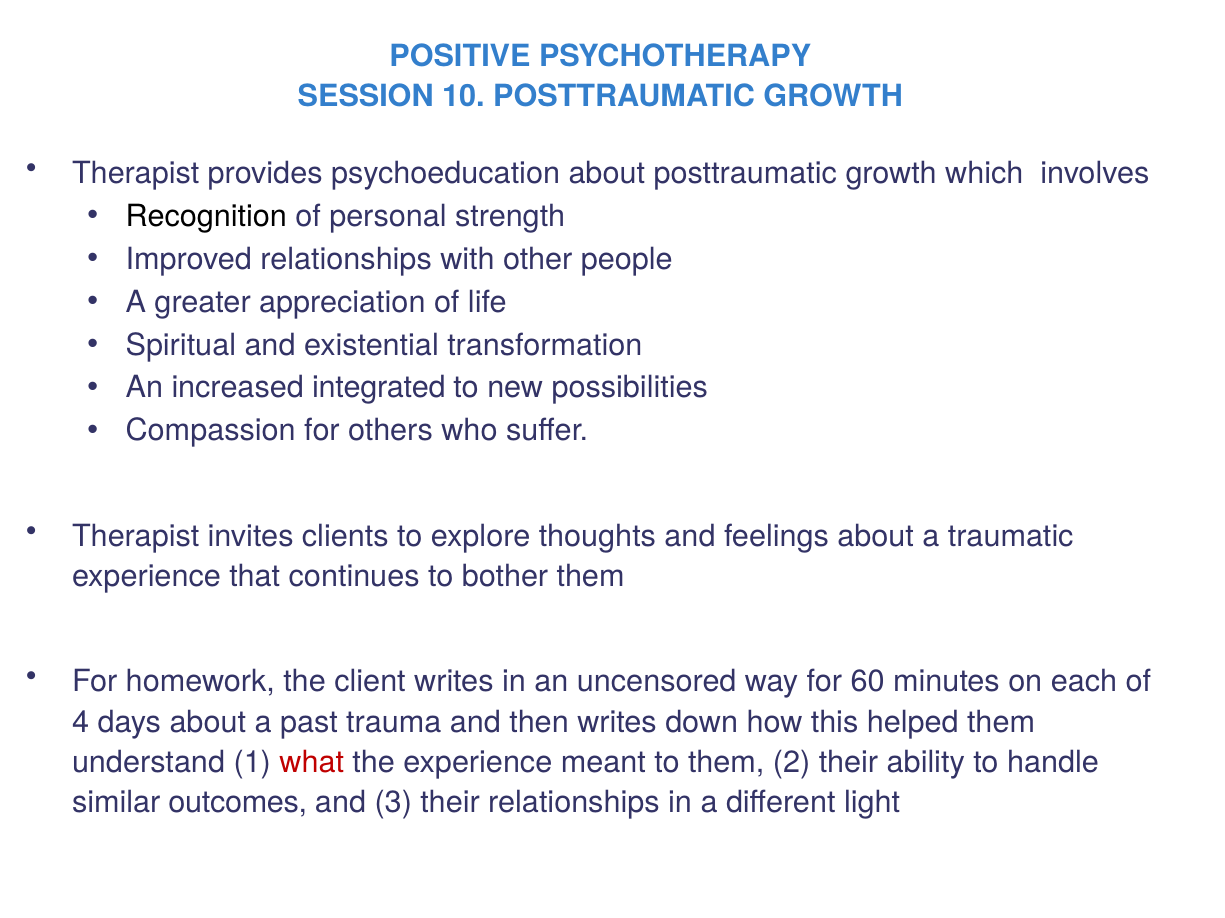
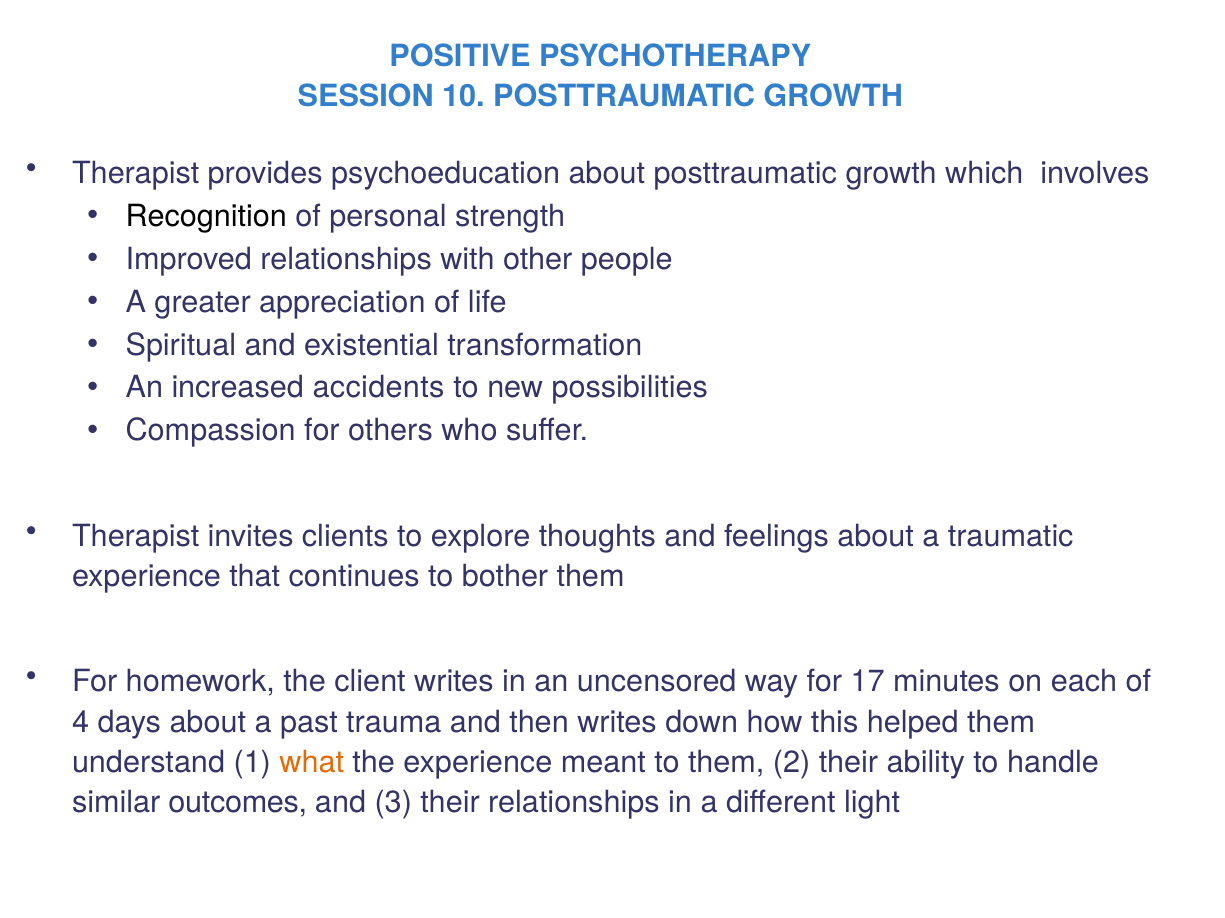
integrated: integrated -> accidents
60: 60 -> 17
what colour: red -> orange
